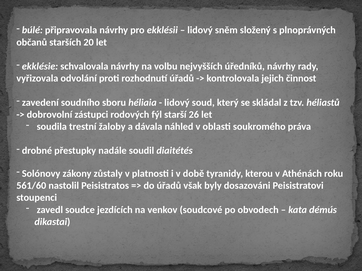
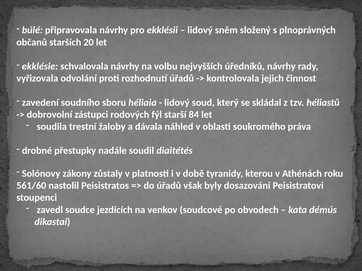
26: 26 -> 84
